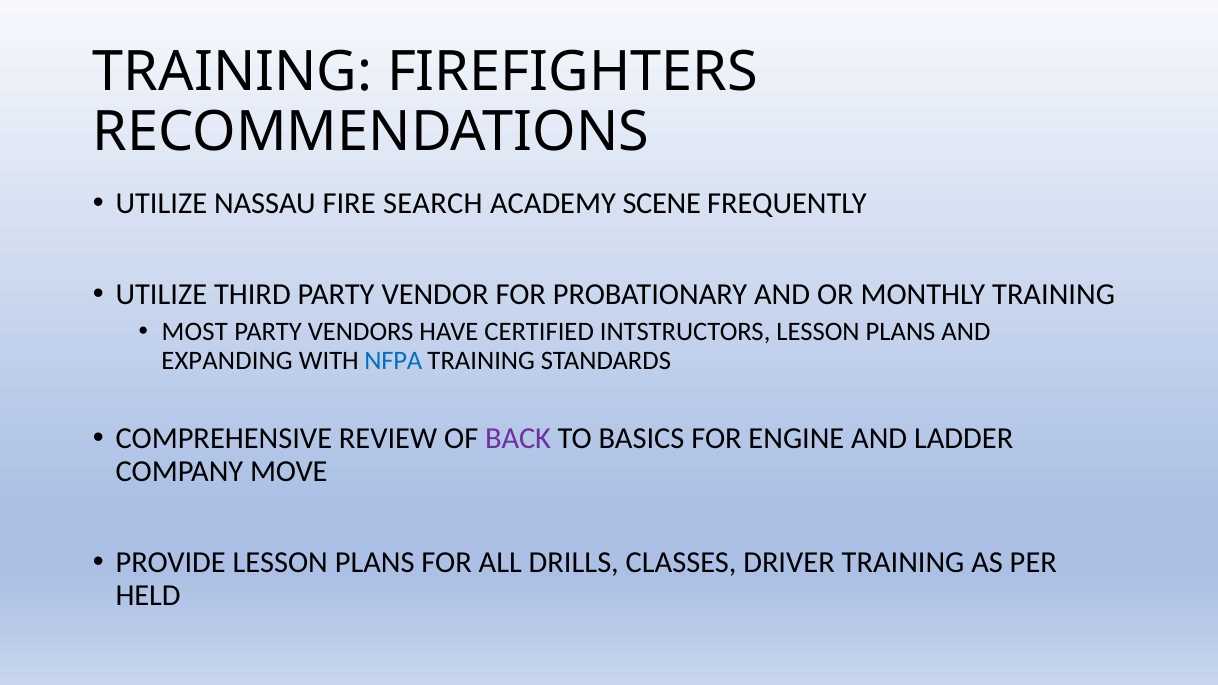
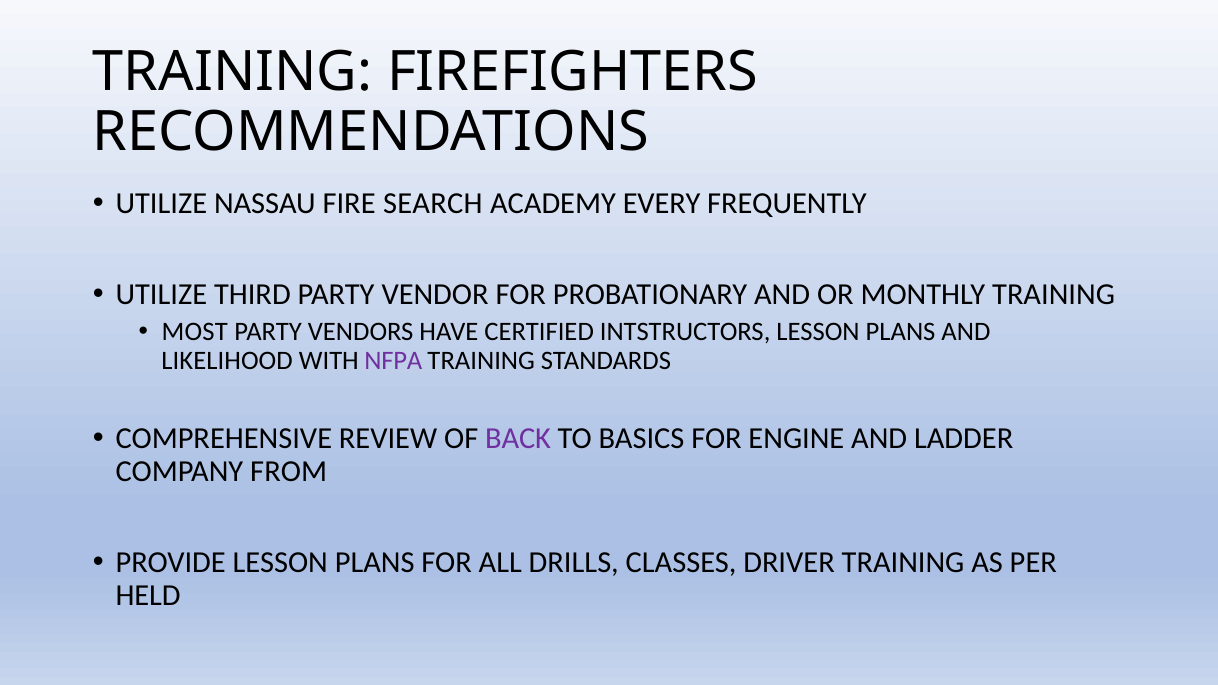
SCENE: SCENE -> EVERY
EXPANDING: EXPANDING -> LIKELIHOOD
NFPA colour: blue -> purple
MOVE: MOVE -> FROM
